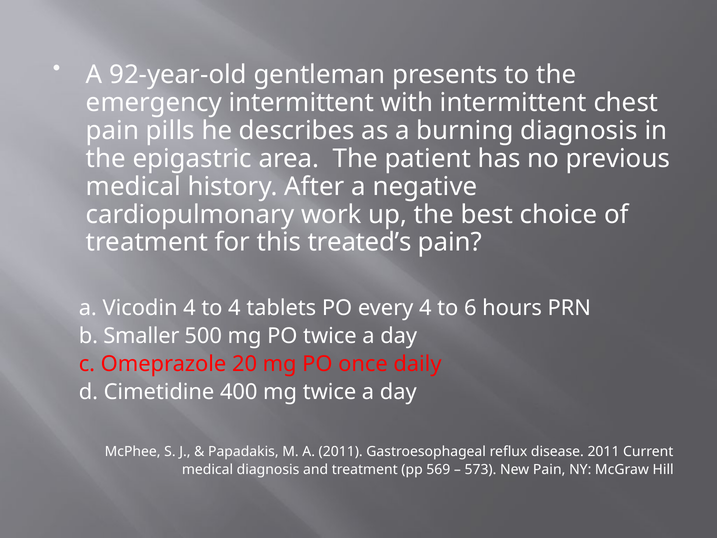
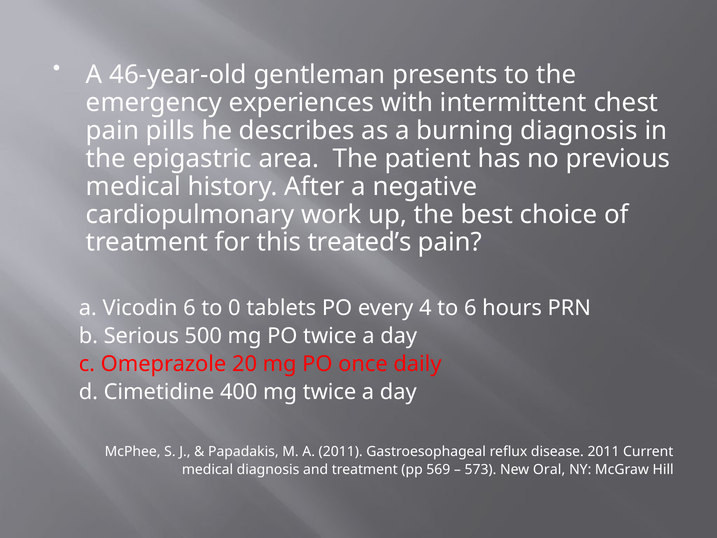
92-year-old: 92-year-old -> 46-year-old
emergency intermittent: intermittent -> experiences
Vicodin 4: 4 -> 6
to 4: 4 -> 0
Smaller: Smaller -> Serious
New Pain: Pain -> Oral
